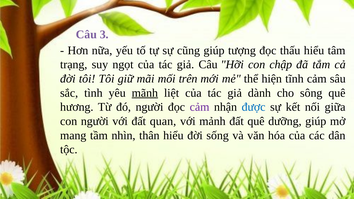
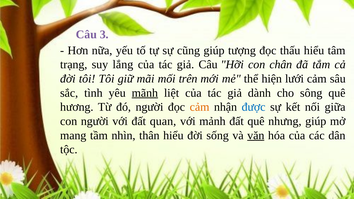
ngọt: ngọt -> lắng
chập: chập -> chân
tĩnh: tĩnh -> lưới
cảm at (200, 107) colour: purple -> orange
dưỡng: dưỡng -> nhưng
văn underline: none -> present
